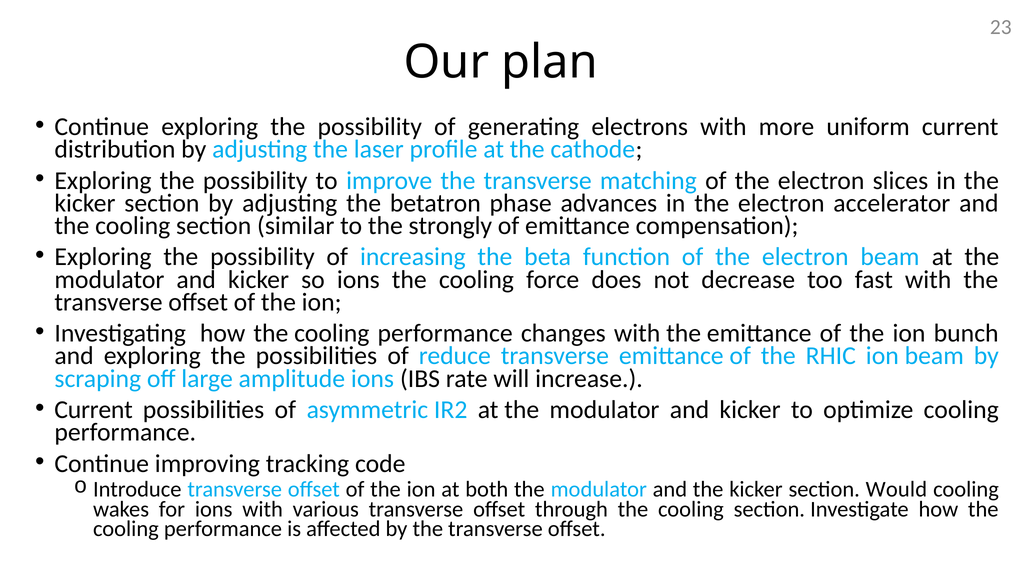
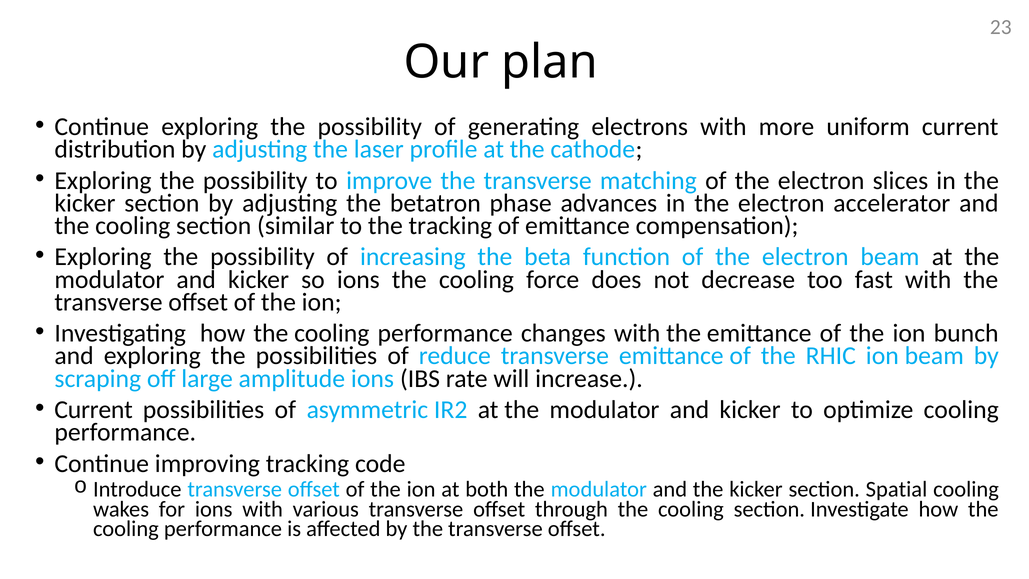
the strongly: strongly -> tracking
Would: Would -> Spatial
